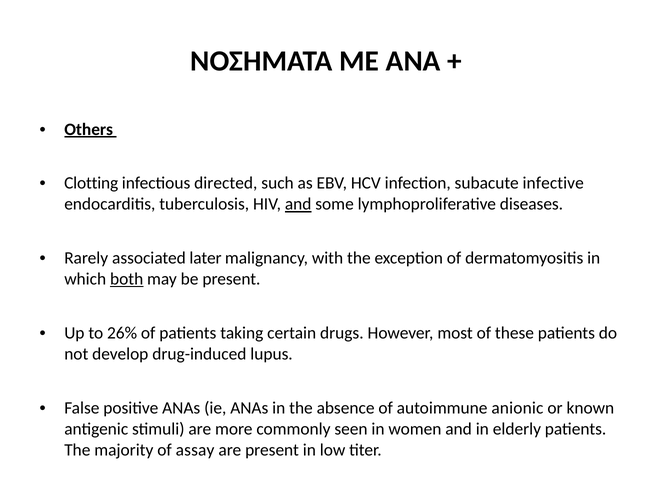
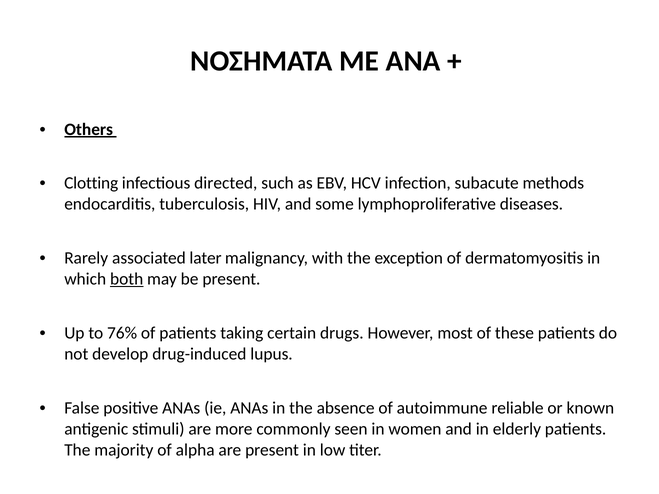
infective: infective -> methods
and at (298, 204) underline: present -> none
26%: 26% -> 76%
anionic: anionic -> reliable
assay: assay -> alpha
